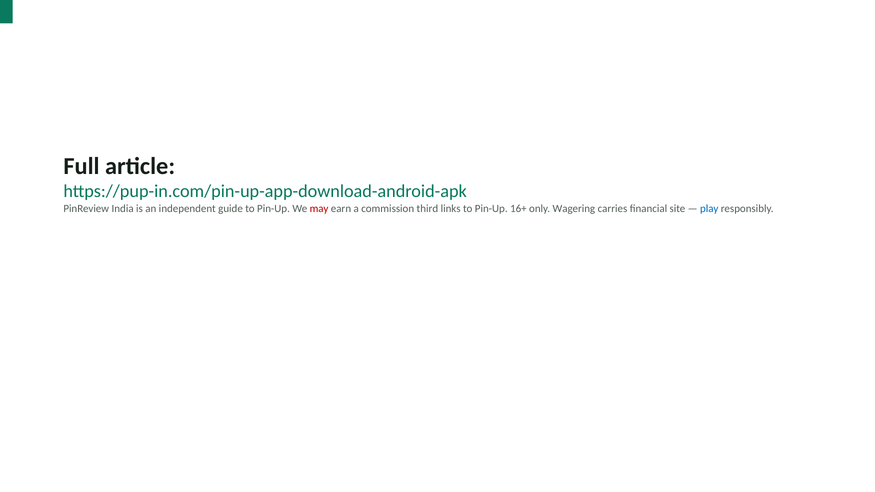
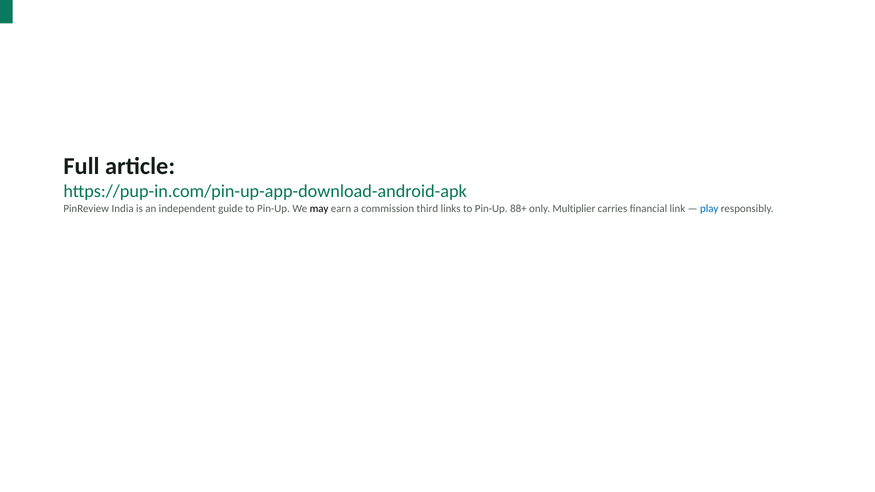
may colour: red -> black
16+: 16+ -> 88+
Wagering: Wagering -> Multiplier
site: site -> link
